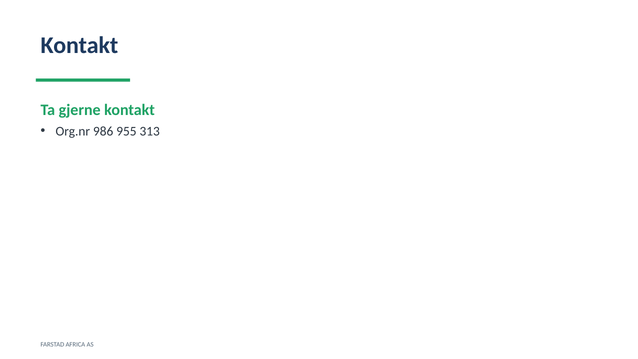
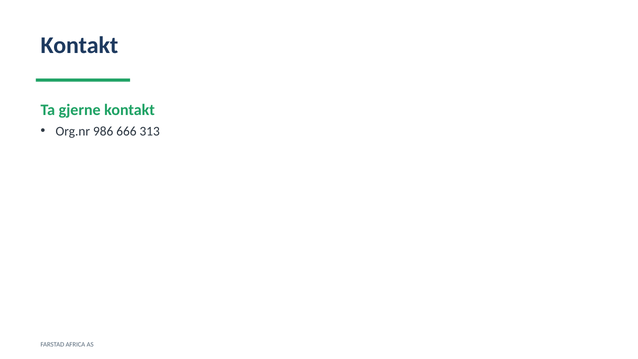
955: 955 -> 666
